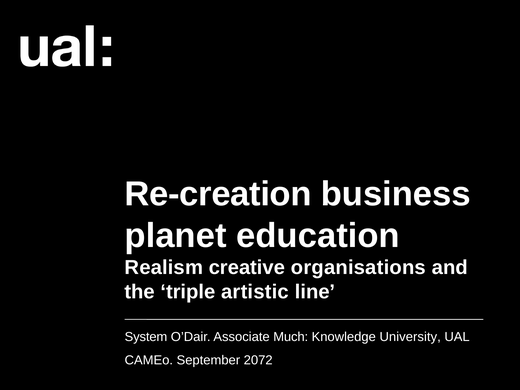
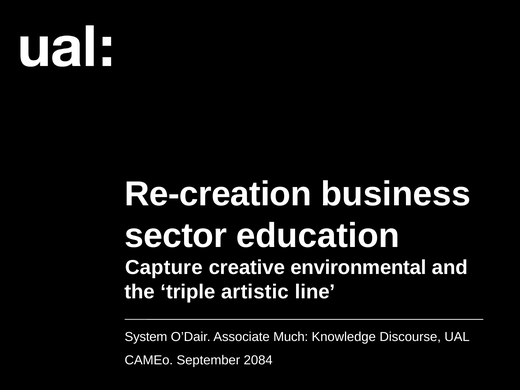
planet: planet -> sector
Realism: Realism -> Capture
organisations: organisations -> environmental
University: University -> Discourse
2072: 2072 -> 2084
